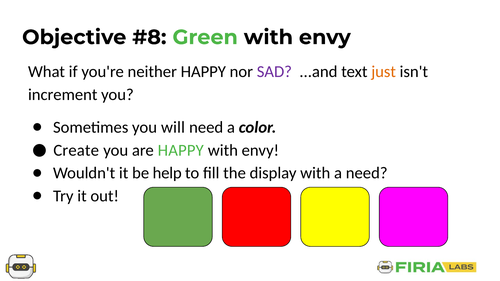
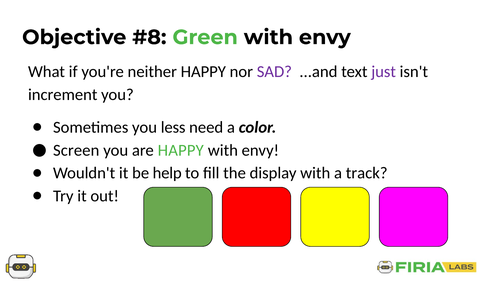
just colour: orange -> purple
will: will -> less
Create: Create -> Screen
a need: need -> track
